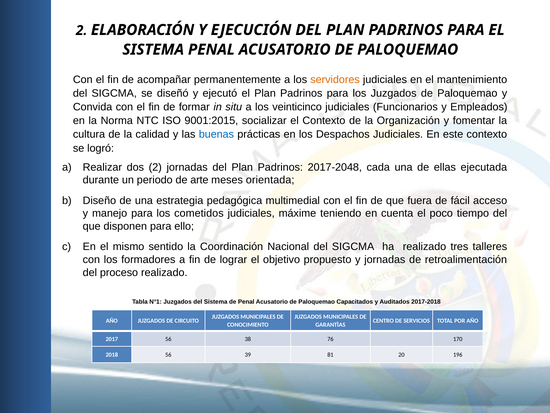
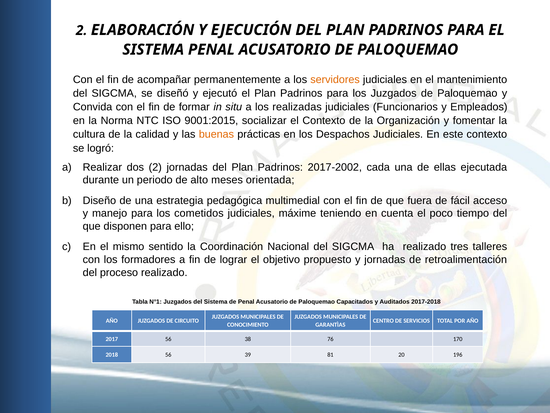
veinticinco: veinticinco -> realizadas
buenas colour: blue -> orange
2017-2048: 2017-2048 -> 2017-2002
arte: arte -> alto
